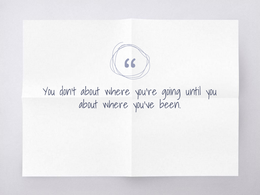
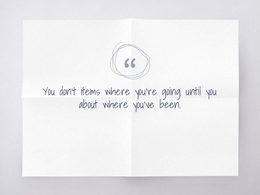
don’t about: about -> items
